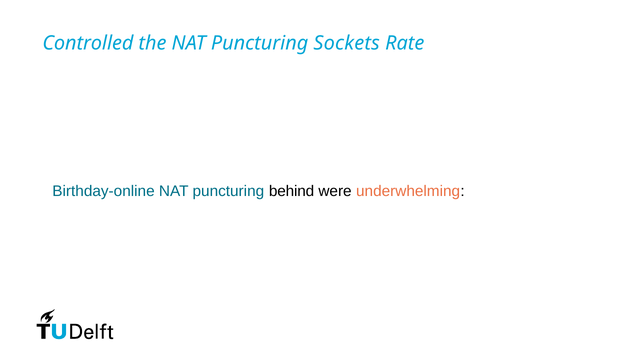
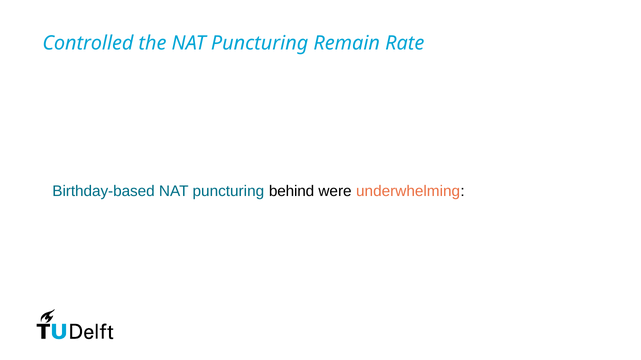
Sockets: Sockets -> Remain
Birthday-online: Birthday-online -> Birthday-based
